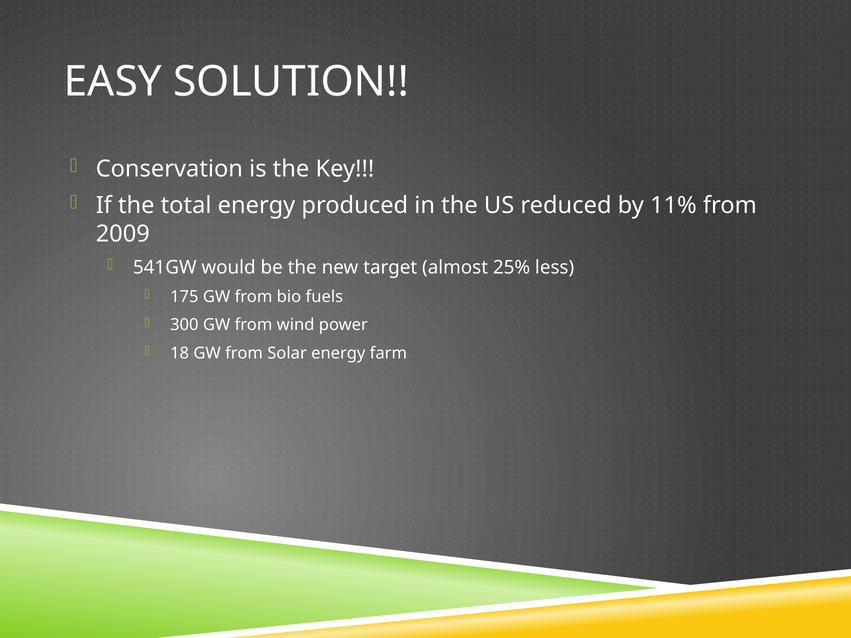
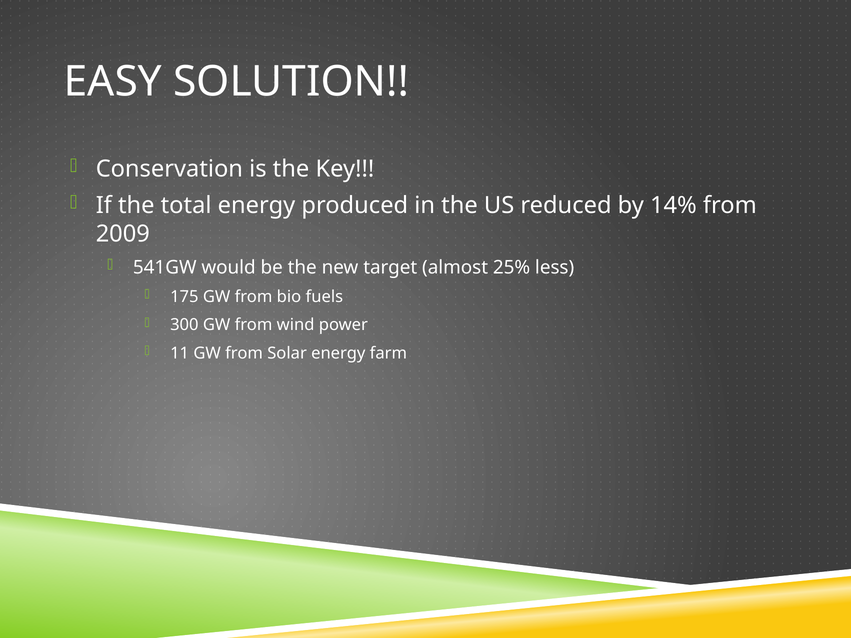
11%: 11% -> 14%
18: 18 -> 11
